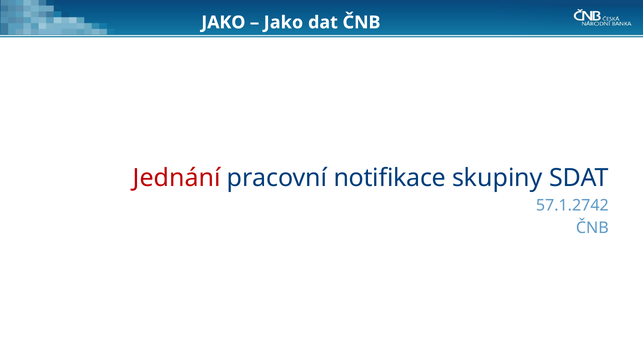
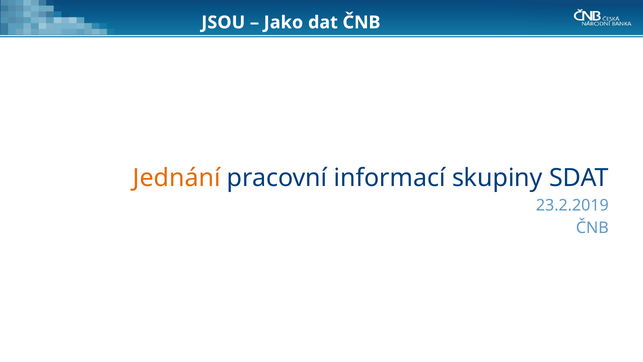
JAKO at (223, 22): JAKO -> JSOU
Jednání colour: red -> orange
notifikace: notifikace -> informací
57.1.2742: 57.1.2742 -> 23.2.2019
